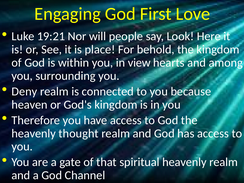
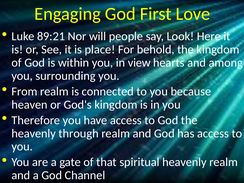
19:21: 19:21 -> 89:21
Deny: Deny -> From
thought: thought -> through
